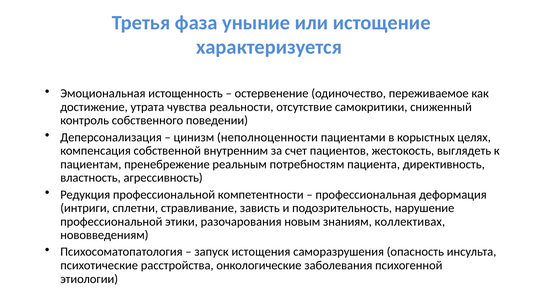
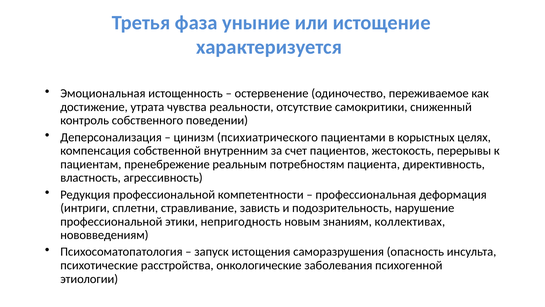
неполноценности: неполноценности -> психиатрического
выглядеть: выглядеть -> перерывы
разочарования: разочарования -> непригодность
